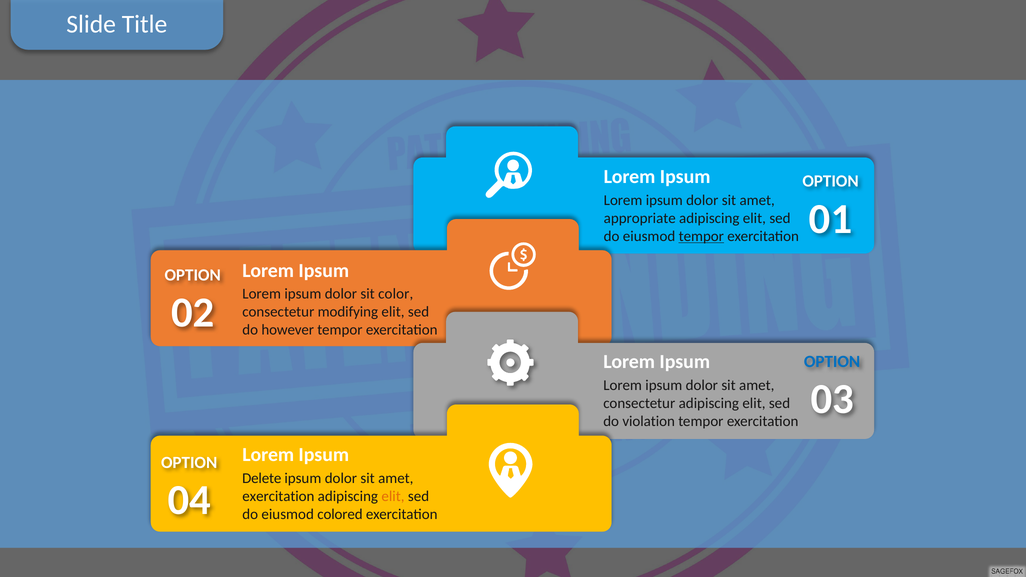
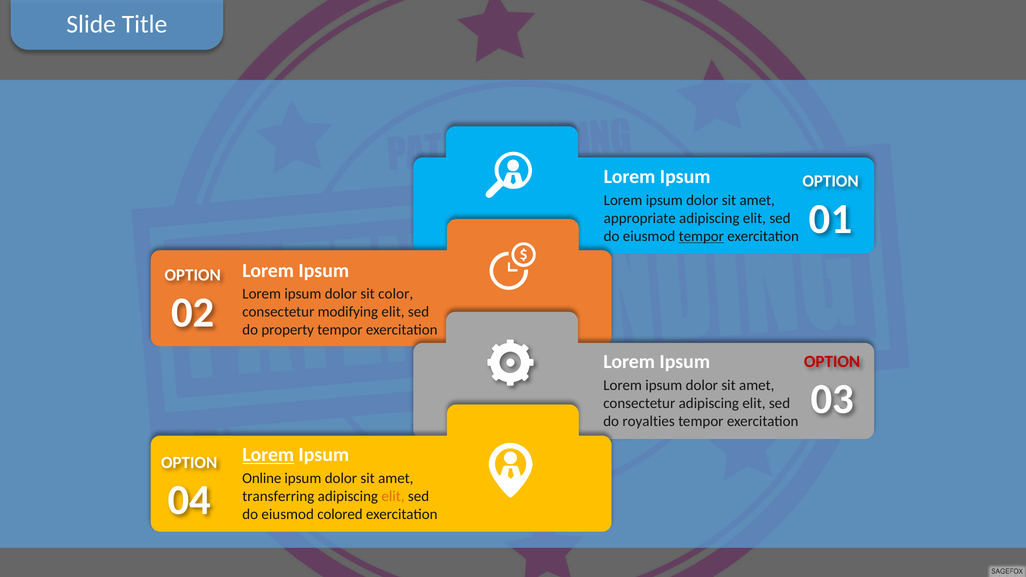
however: however -> property
OPTION at (832, 362) colour: blue -> red
violation: violation -> royalties
Lorem at (268, 455) underline: none -> present
Delete: Delete -> Online
exercitation at (278, 496): exercitation -> transferring
